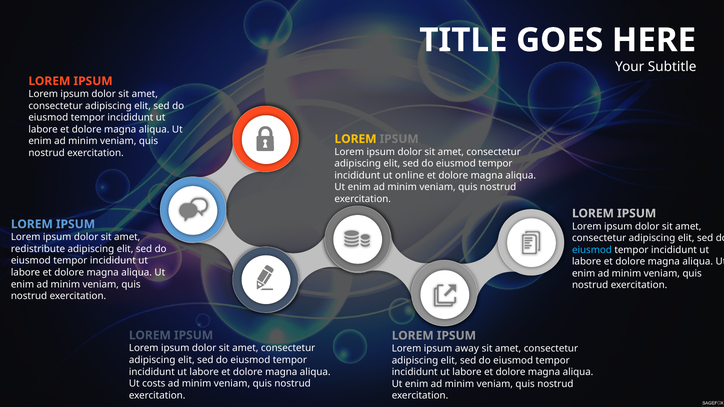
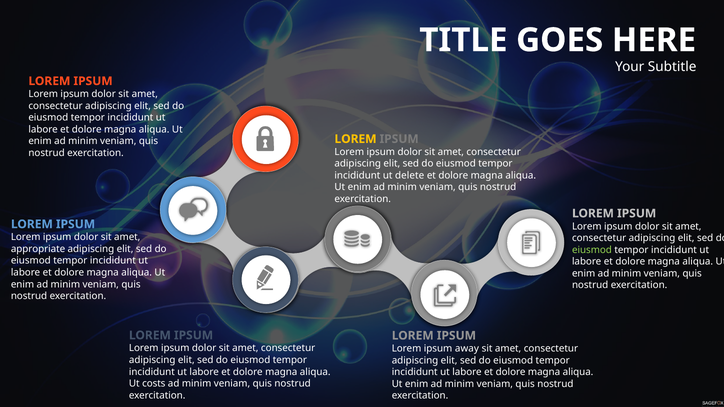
online: online -> delete
redistribute: redistribute -> appropriate
eiusmod at (592, 250) colour: light blue -> light green
